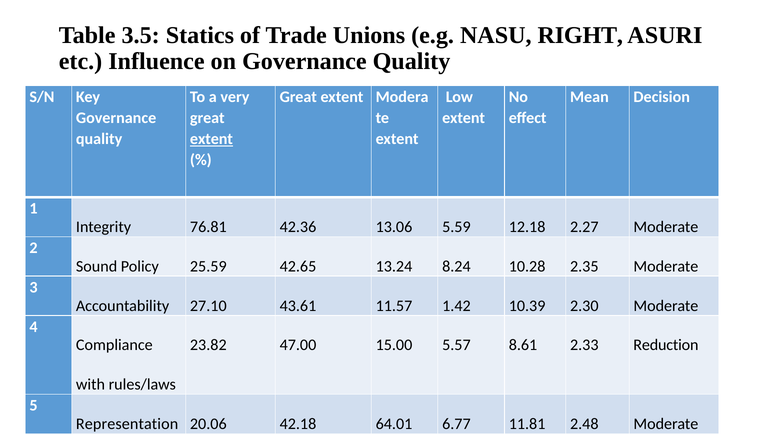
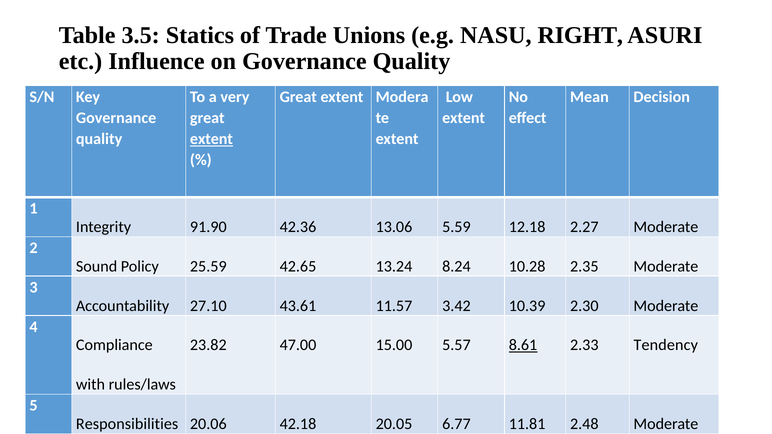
76.81: 76.81 -> 91.90
1.42: 1.42 -> 3.42
8.61 underline: none -> present
Reduction: Reduction -> Tendency
Representation: Representation -> Responsibilities
64.01: 64.01 -> 20.05
